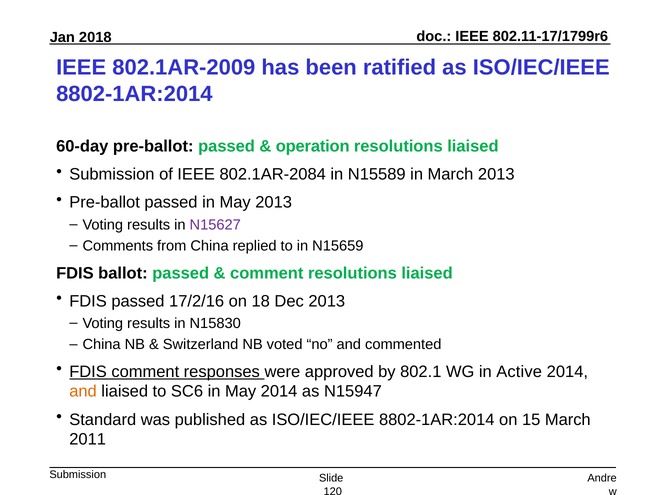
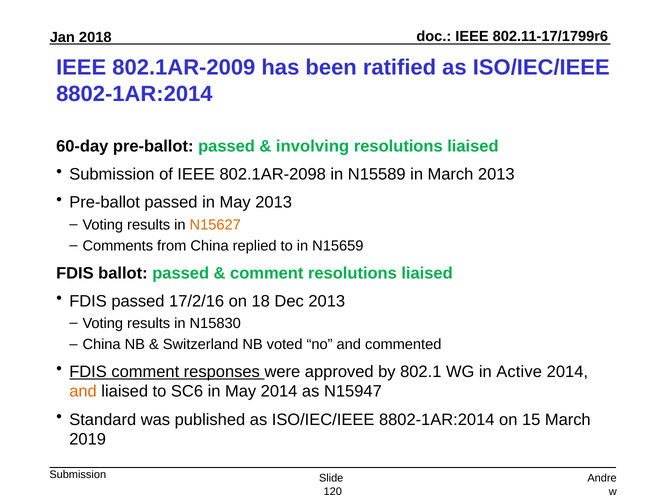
operation: operation -> involving
802.1AR-2084: 802.1AR-2084 -> 802.1AR-2098
N15627 colour: purple -> orange
2011: 2011 -> 2019
